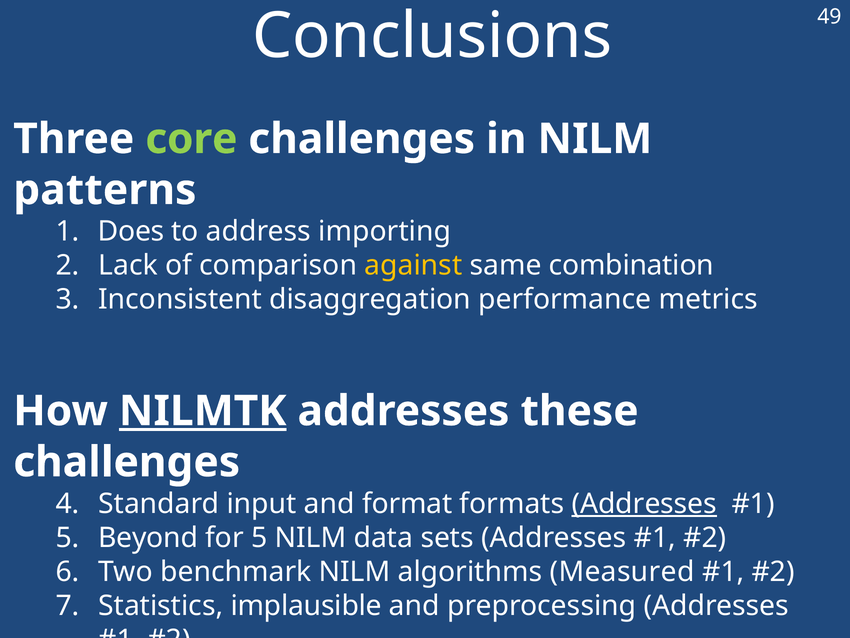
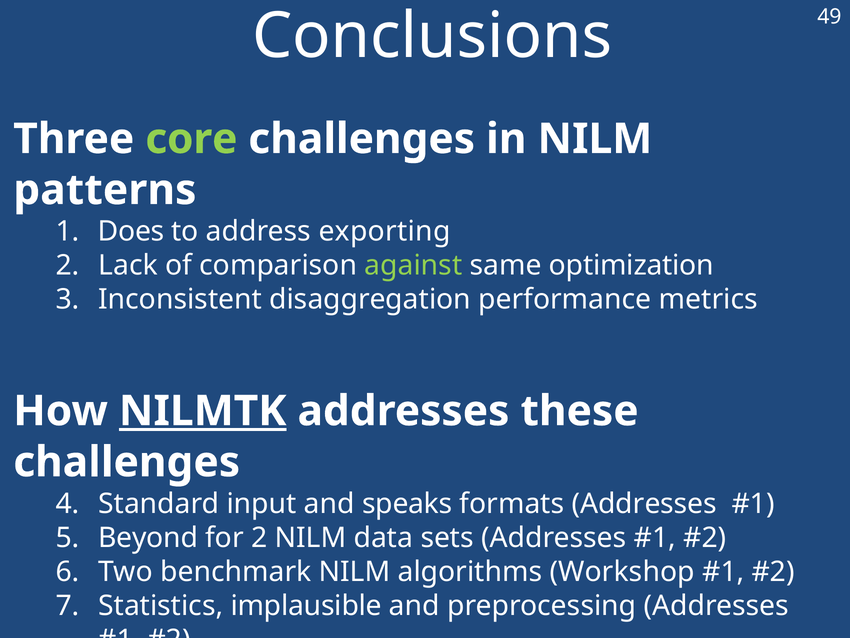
importing: importing -> exporting
against colour: yellow -> light green
combination: combination -> optimization
format: format -> speaks
Addresses at (644, 503) underline: present -> none
for 5: 5 -> 2
Measured: Measured -> Workshop
